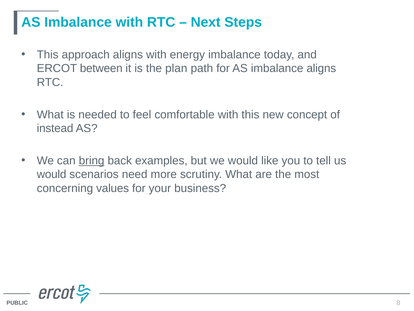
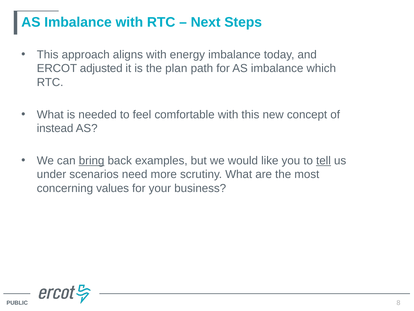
between: between -> adjusted
imbalance aligns: aligns -> which
tell underline: none -> present
would at (52, 174): would -> under
